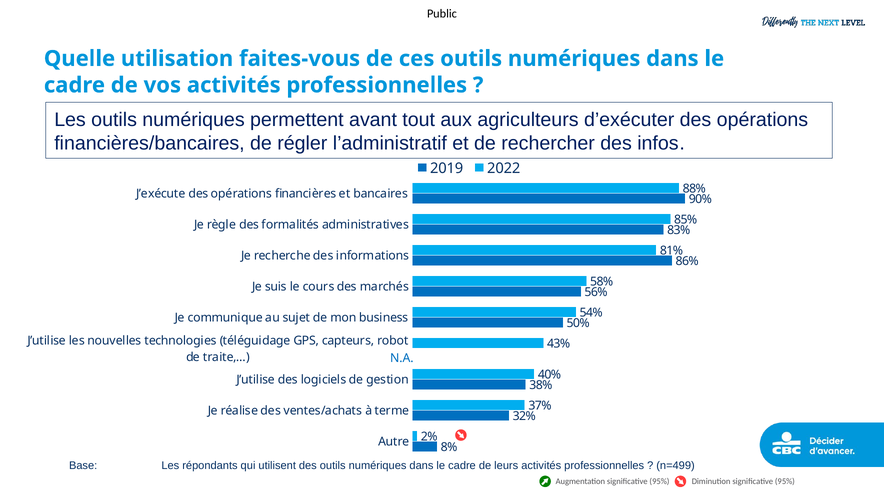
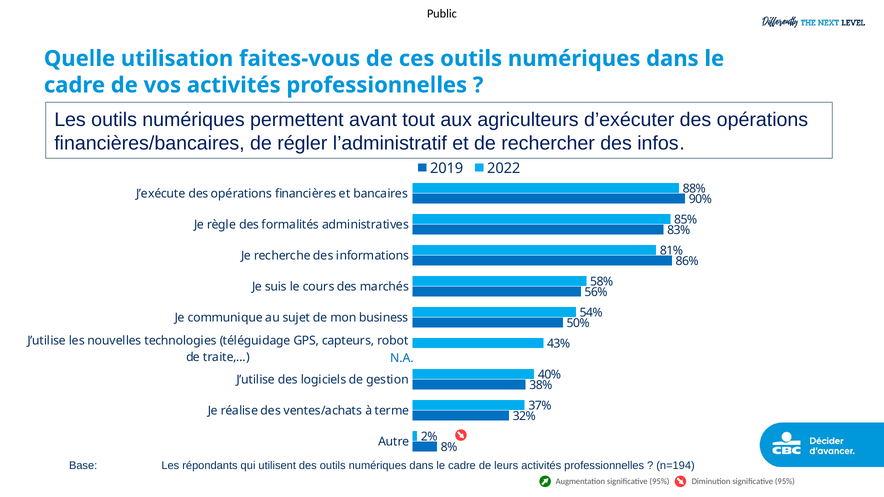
n=499: n=499 -> n=194
